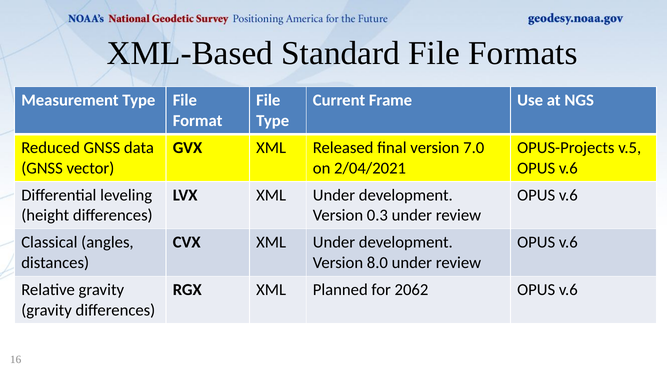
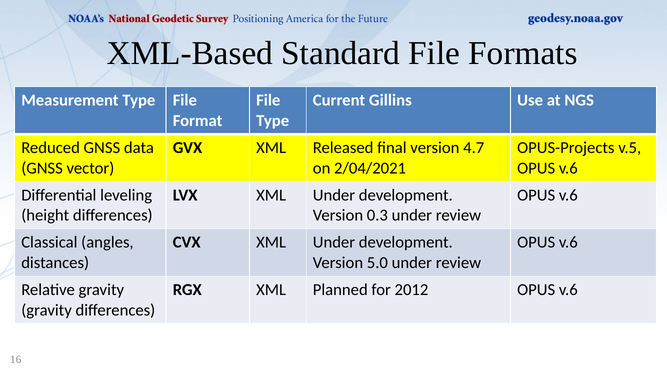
Frame: Frame -> Gillins
7.0: 7.0 -> 4.7
8.0: 8.0 -> 5.0
2062: 2062 -> 2012
